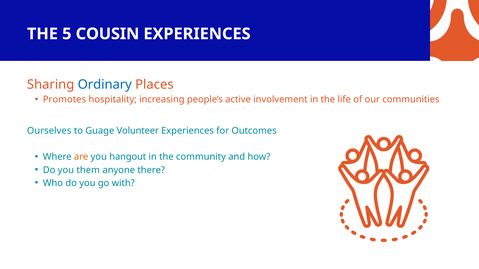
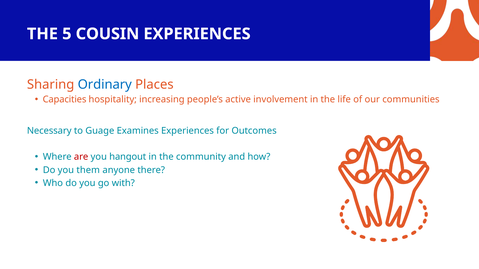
Promotes: Promotes -> Capacities
Ourselves: Ourselves -> Necessary
Volunteer: Volunteer -> Examines
are colour: orange -> red
